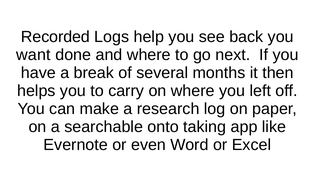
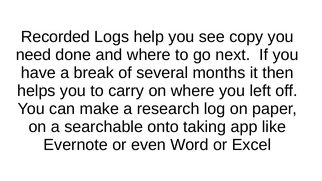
back: back -> copy
want: want -> need
